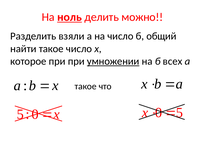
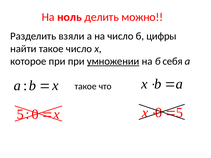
ноль underline: present -> none
общий: общий -> цифры
всех: всех -> себя
